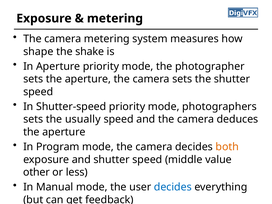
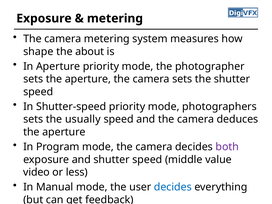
shake: shake -> about
both colour: orange -> purple
other: other -> video
